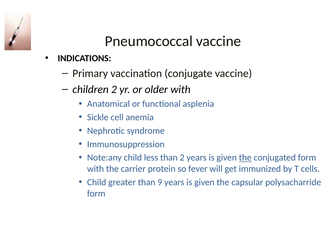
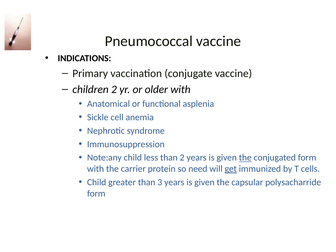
fever: fever -> need
get underline: none -> present
9: 9 -> 3
